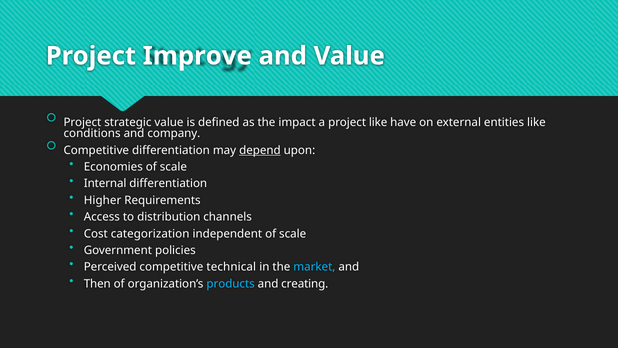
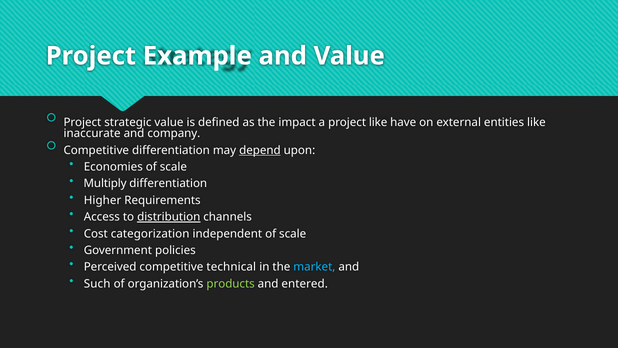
Improve: Improve -> Example
conditions: conditions -> inaccurate
Internal: Internal -> Multiply
distribution underline: none -> present
Then: Then -> Such
products colour: light blue -> light green
creating: creating -> entered
